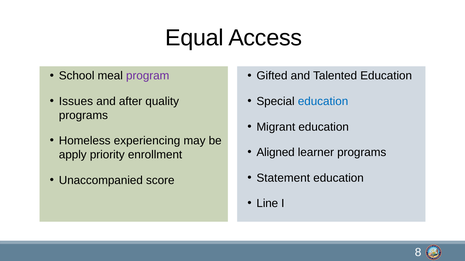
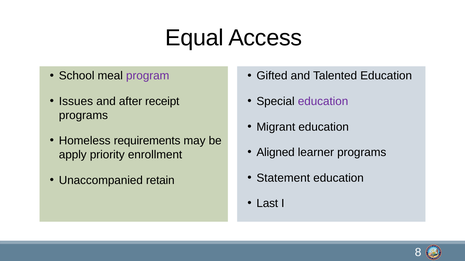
quality: quality -> receipt
education at (323, 102) colour: blue -> purple
experiencing: experiencing -> requirements
score: score -> retain
Line: Line -> Last
